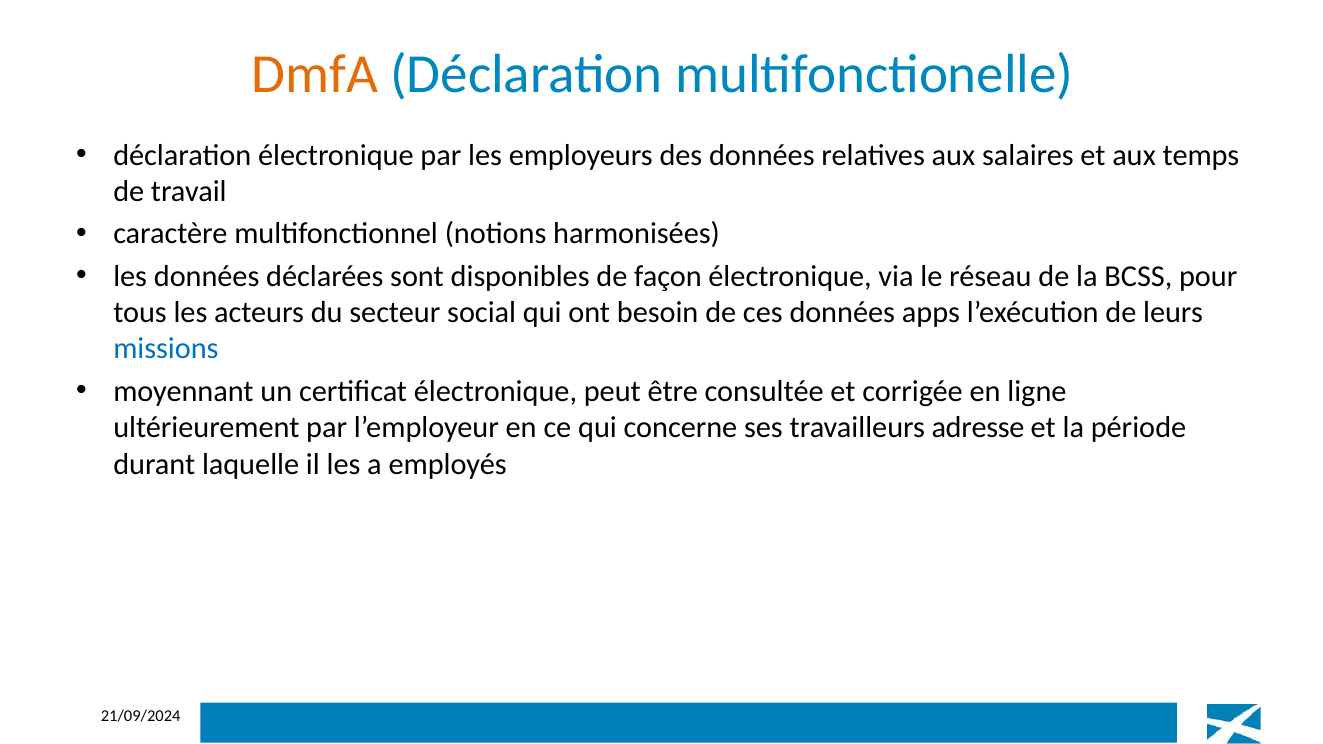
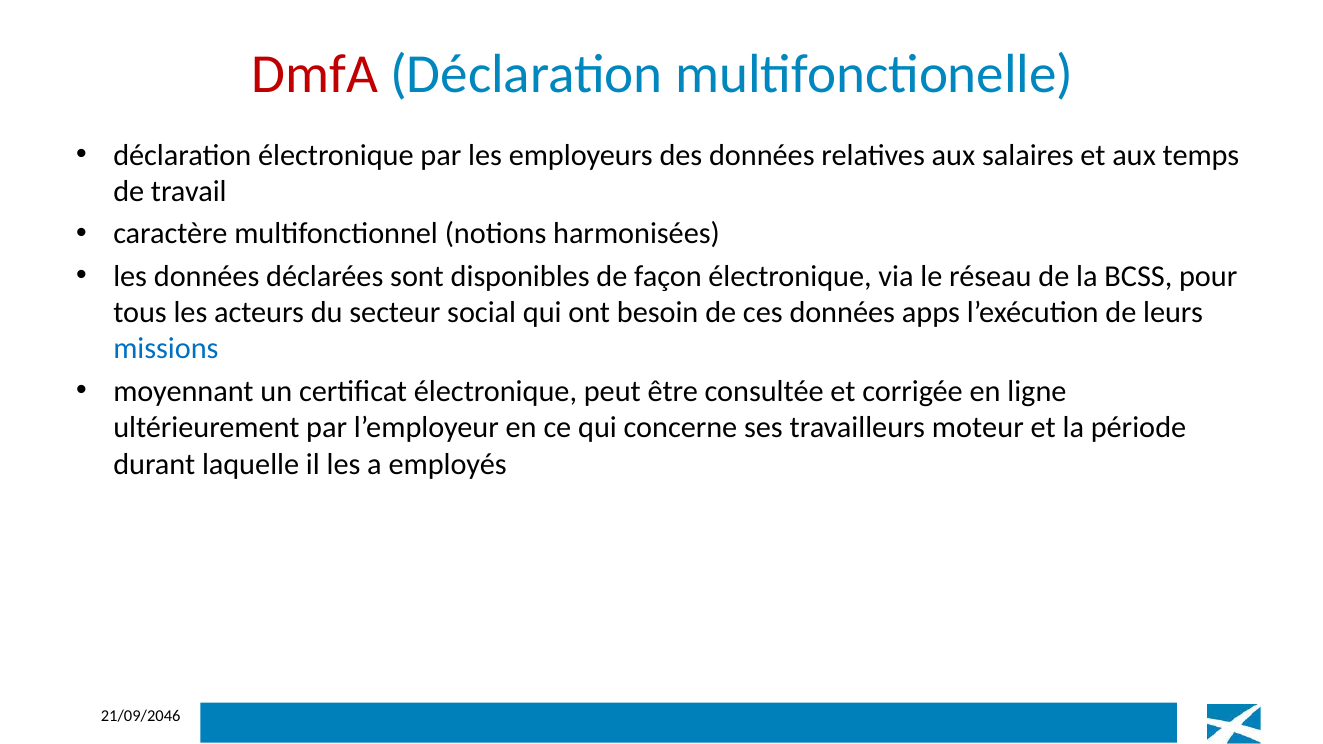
DmfA colour: orange -> red
adresse: adresse -> moteur
21/09/2024: 21/09/2024 -> 21/09/2046
